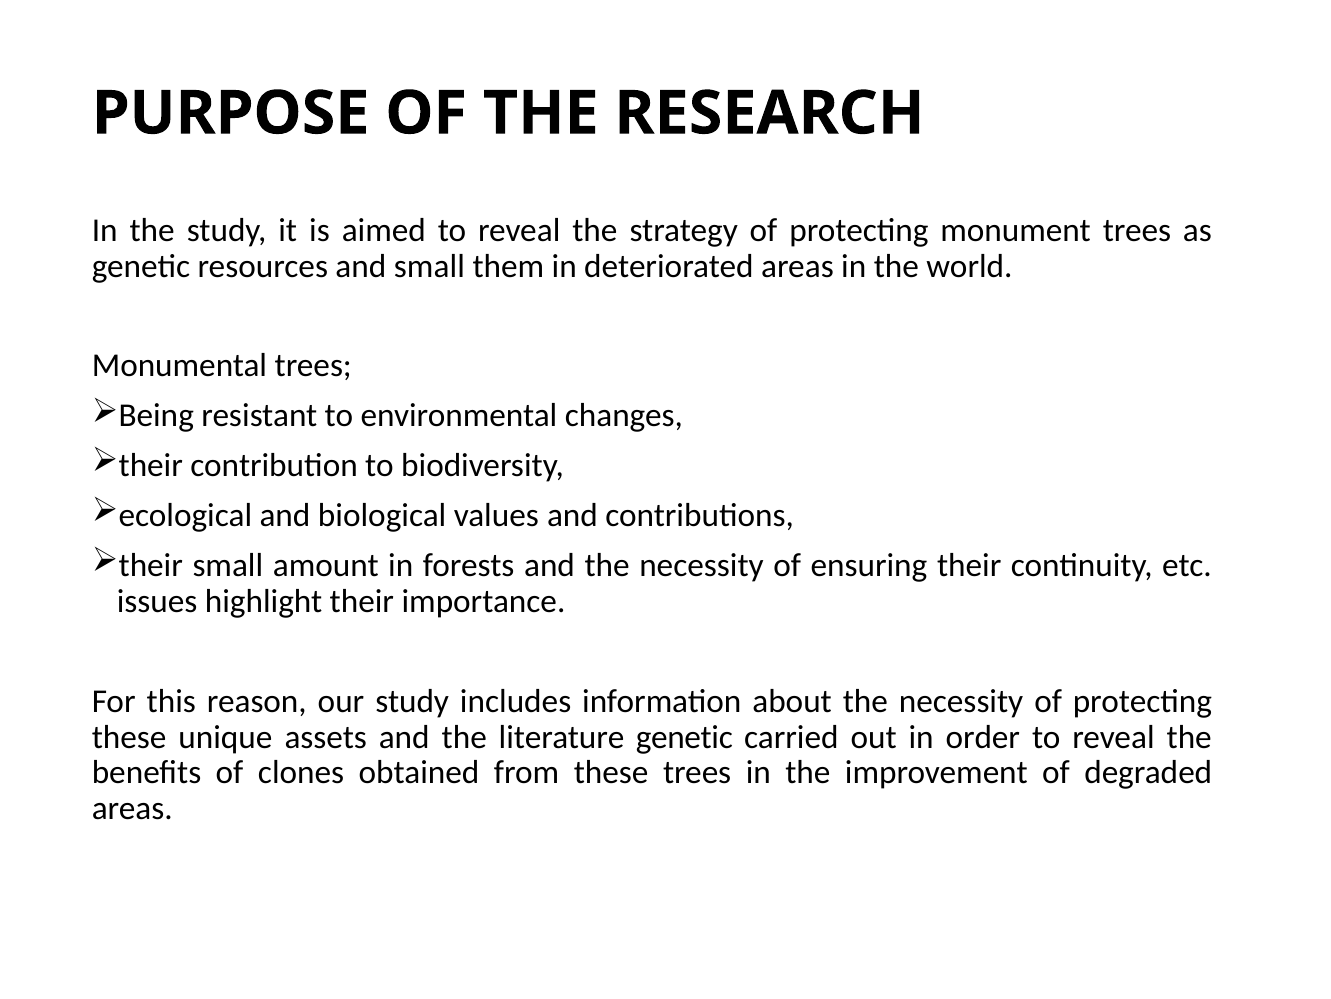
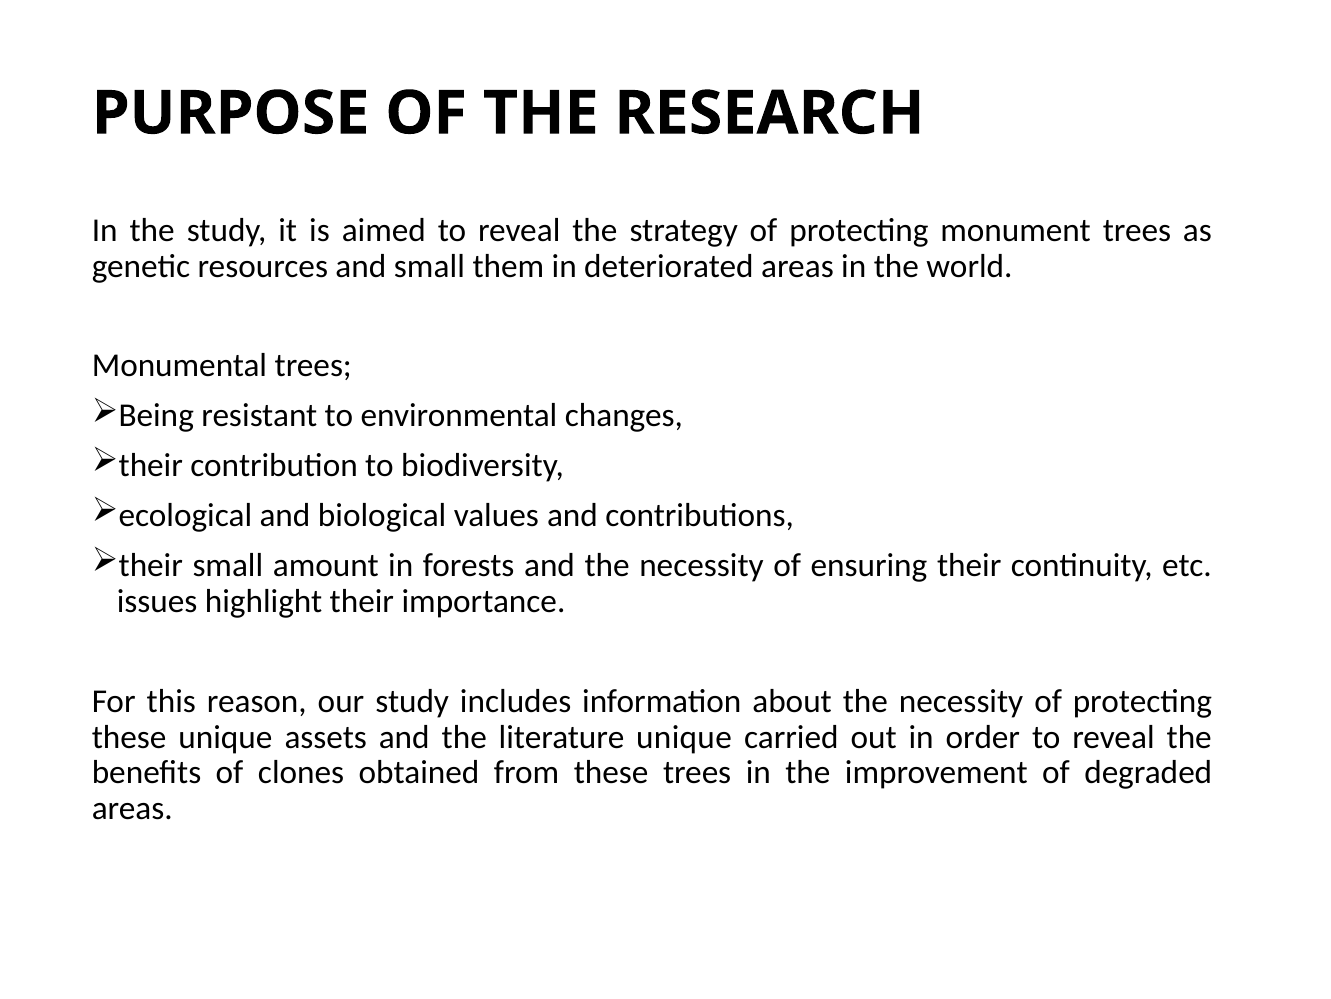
literature genetic: genetic -> unique
